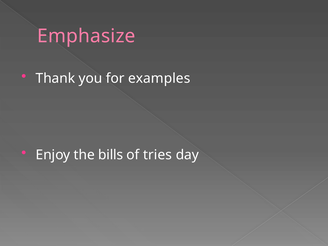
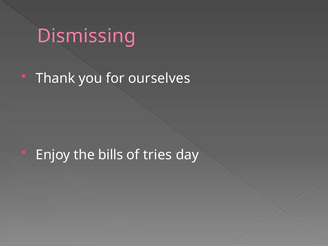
Emphasize: Emphasize -> Dismissing
examples: examples -> ourselves
